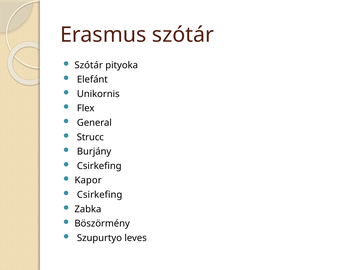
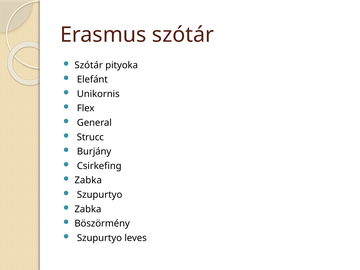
Kapor at (88, 180): Kapor -> Zabka
Csirkefing at (100, 195): Csirkefing -> Szupurtyo
